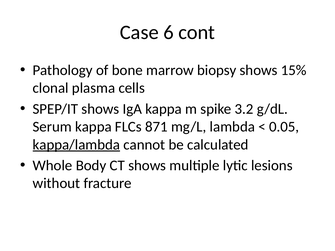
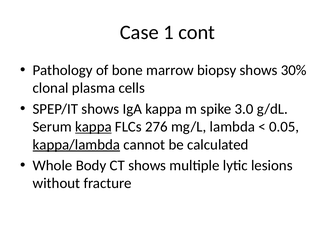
6: 6 -> 1
15%: 15% -> 30%
3.2: 3.2 -> 3.0
kappa at (93, 127) underline: none -> present
871: 871 -> 276
